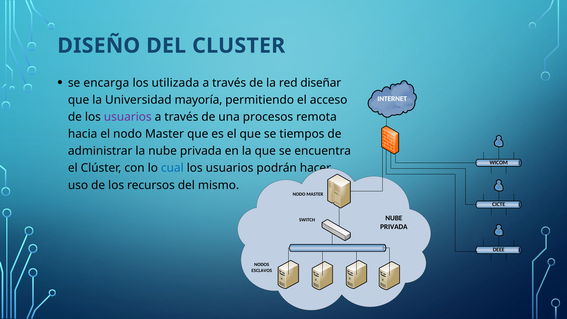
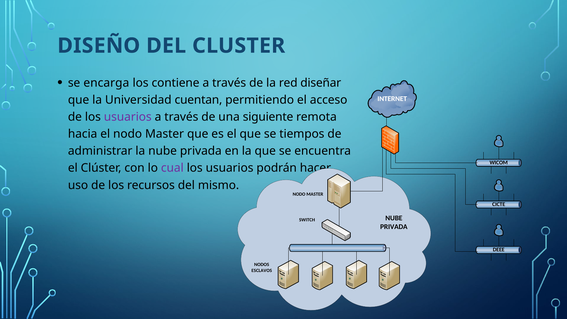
utilizada: utilizada -> contiene
mayoría: mayoría -> cuentan
procesos: procesos -> siguiente
cual colour: blue -> purple
